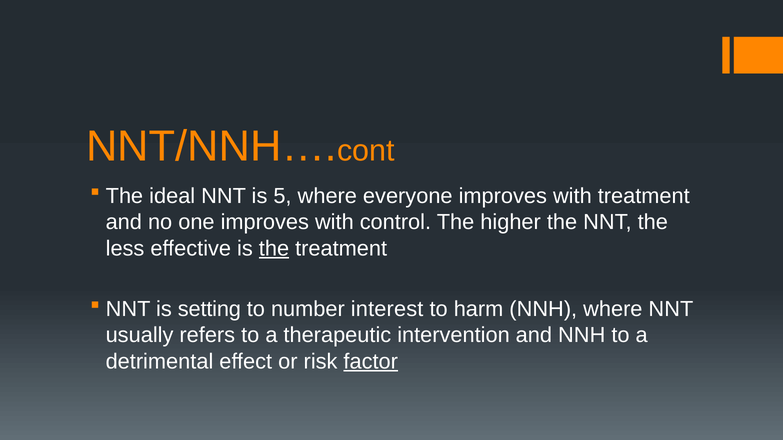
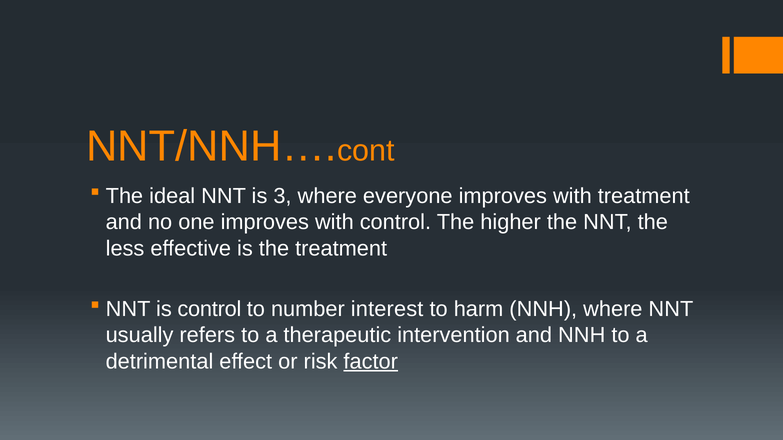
5: 5 -> 3
the at (274, 249) underline: present -> none
is setting: setting -> control
